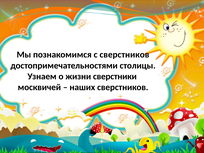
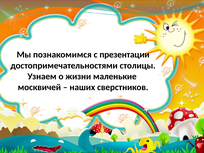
с сверстников: сверстников -> презентации
сверстники: сверстники -> маленькие
